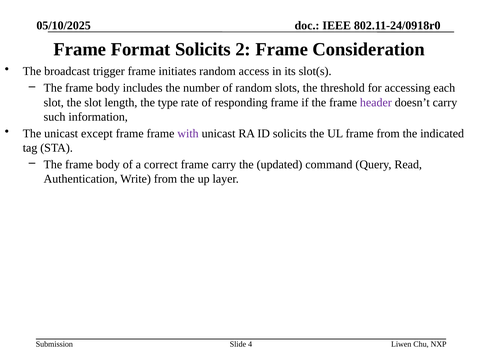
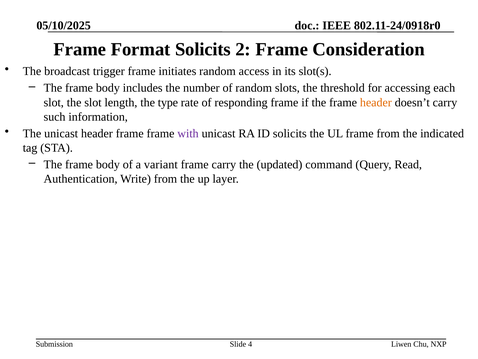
header at (376, 102) colour: purple -> orange
unicast except: except -> header
correct: correct -> variant
